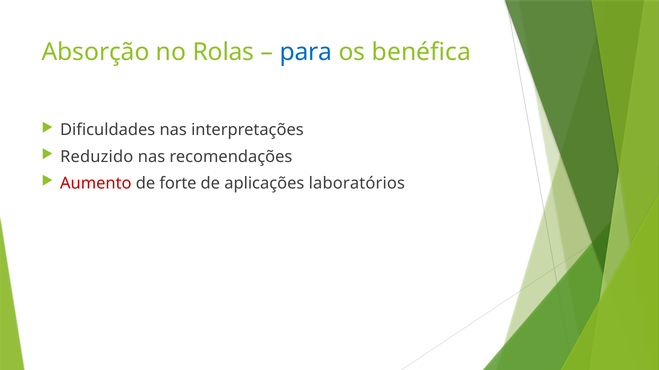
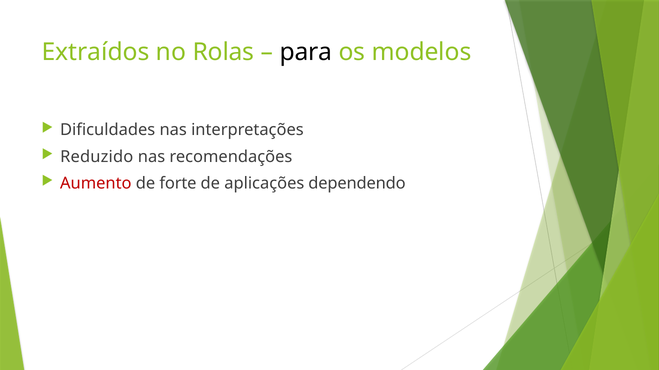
Absorção: Absorção -> Extraídos
para colour: blue -> black
benéfica: benéfica -> modelos
laboratórios: laboratórios -> dependendo
